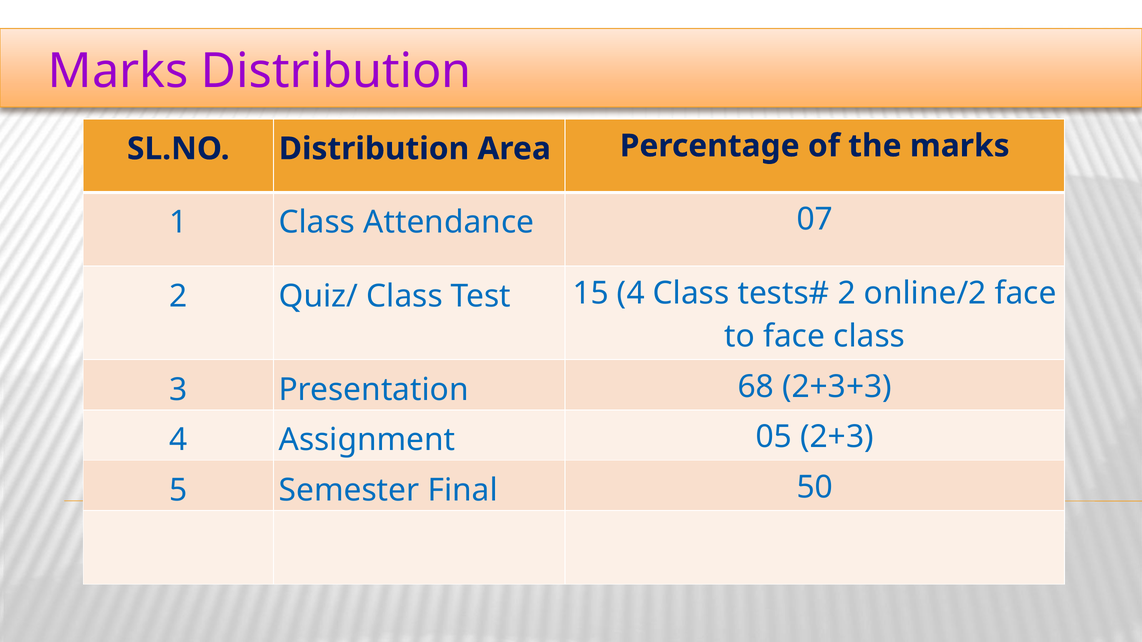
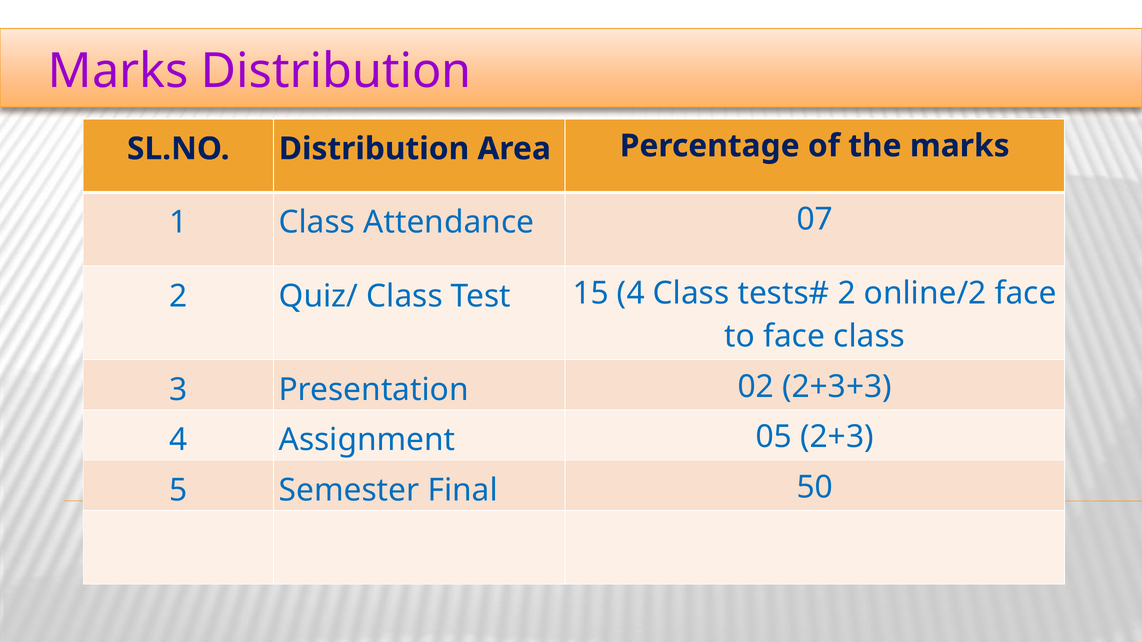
68: 68 -> 02
